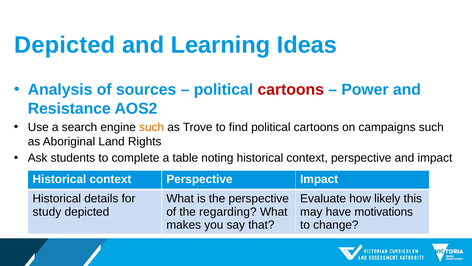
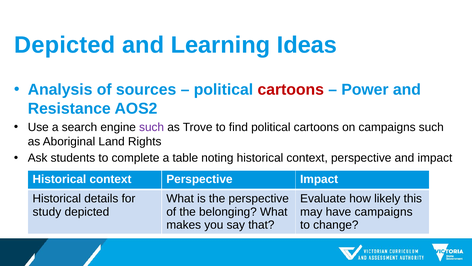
such at (152, 127) colour: orange -> purple
regarding: regarding -> belonging
have motivations: motivations -> campaigns
